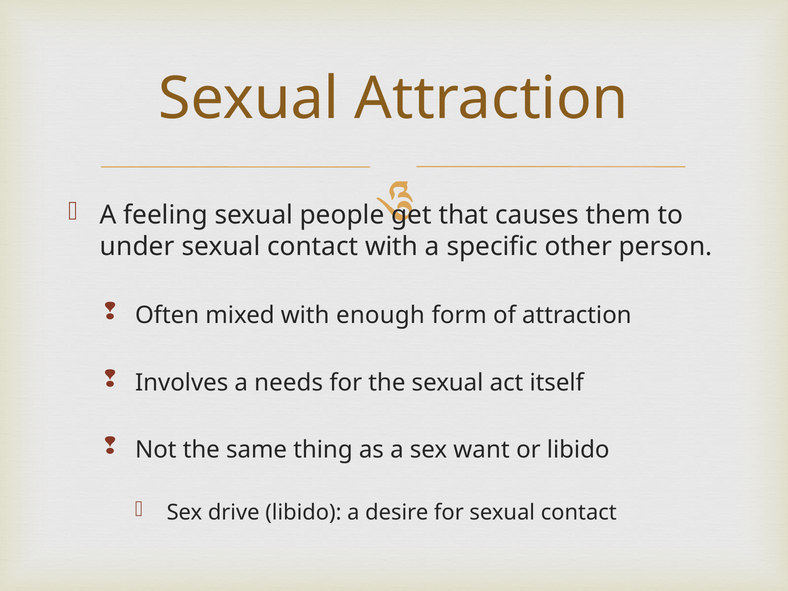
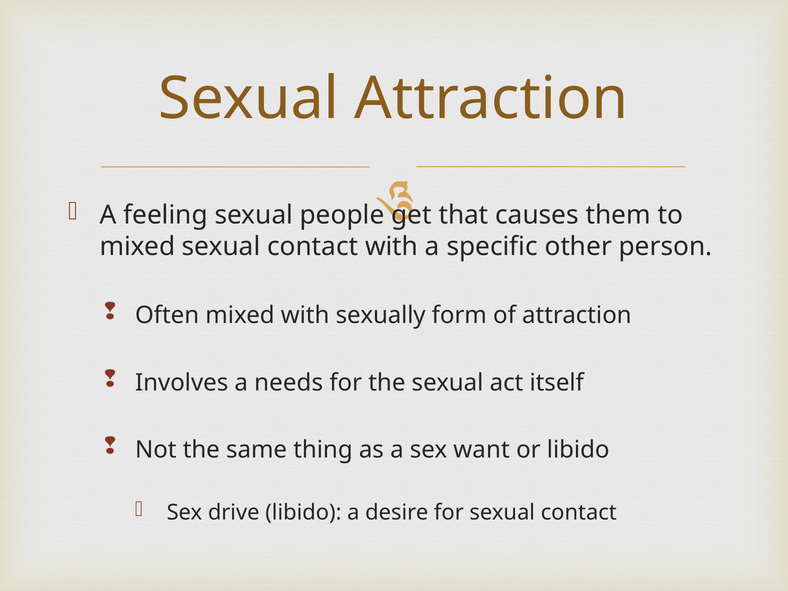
under at (137, 247): under -> mixed
enough: enough -> sexually
